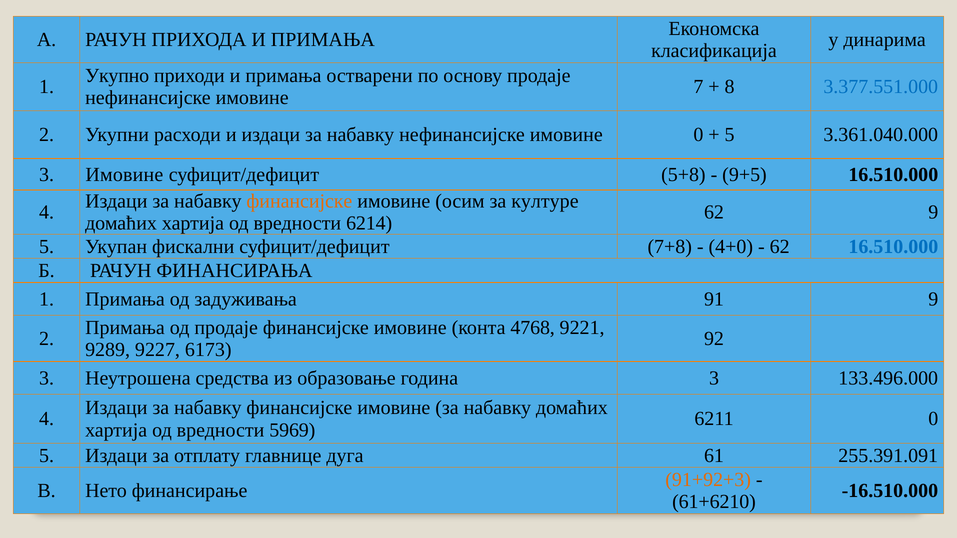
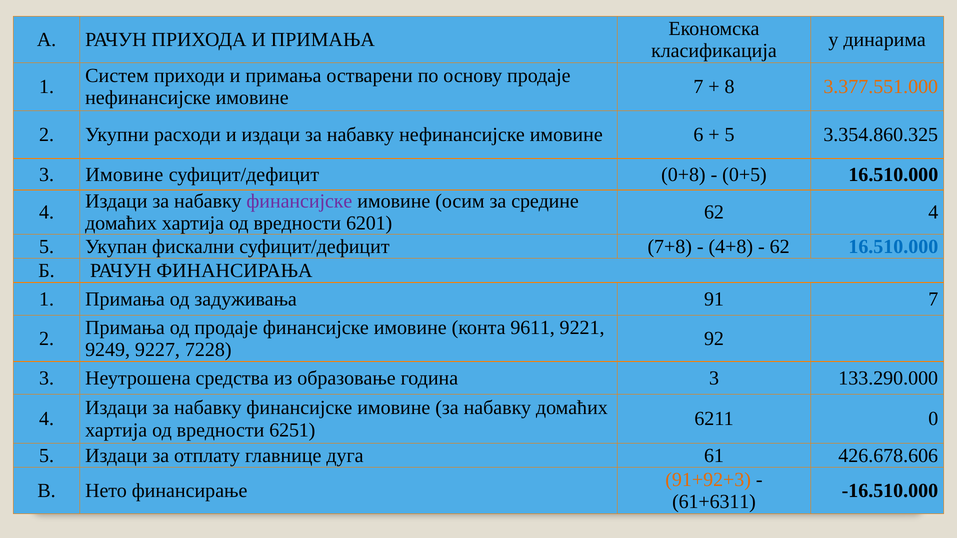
Укупно: Укупно -> Систем
3.377.551.000 colour: blue -> orange
имовине 0: 0 -> 6
3.361.040.000: 3.361.040.000 -> 3.354.860.325
5+8: 5+8 -> 0+8
9+5: 9+5 -> 0+5
финансијске at (299, 201) colour: orange -> purple
културе: културе -> средине
62 9: 9 -> 4
6214: 6214 -> 6201
4+0: 4+0 -> 4+8
91 9: 9 -> 7
4768: 4768 -> 9611
9289: 9289 -> 9249
6173: 6173 -> 7228
133.496.000: 133.496.000 -> 133.290.000
5969: 5969 -> 6251
255.391.091: 255.391.091 -> 426.678.606
61+6210: 61+6210 -> 61+6311
